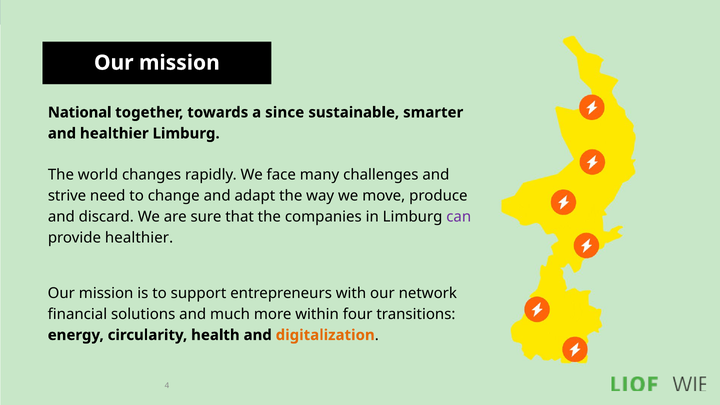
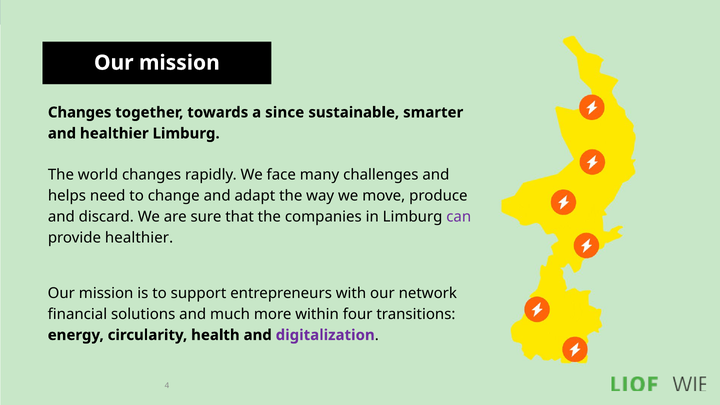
National at (80, 112): National -> Changes
strive: strive -> helps
digitalization colour: orange -> purple
